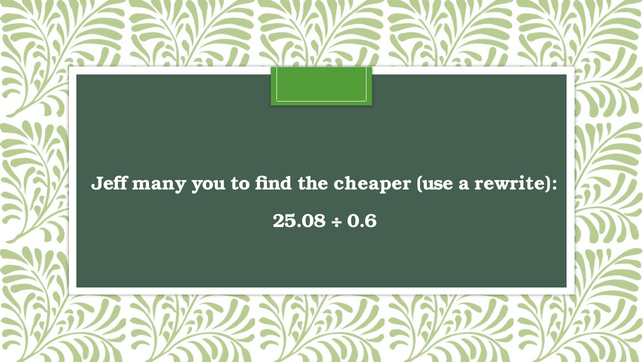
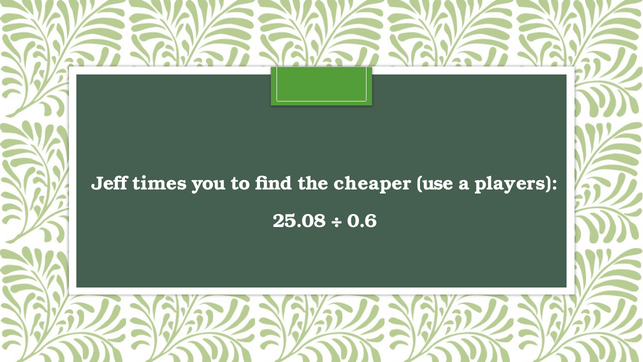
many: many -> times
rewrite: rewrite -> players
